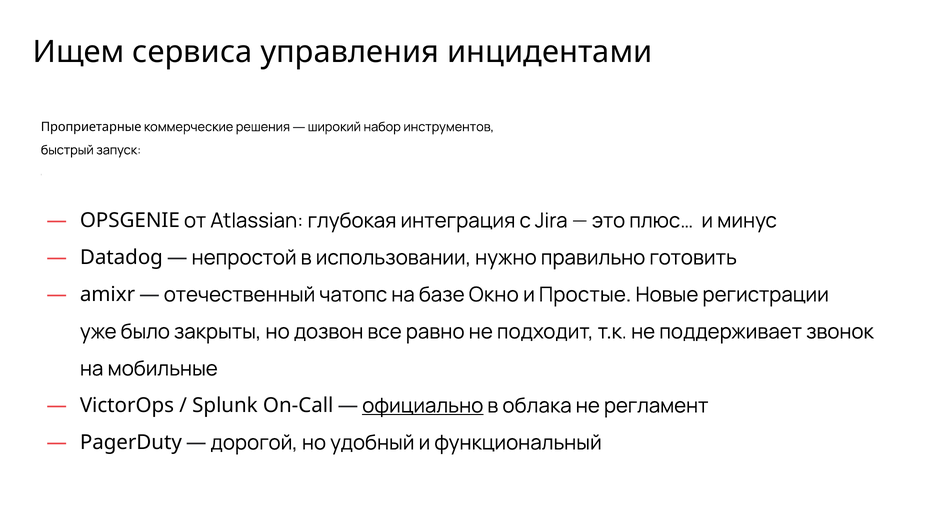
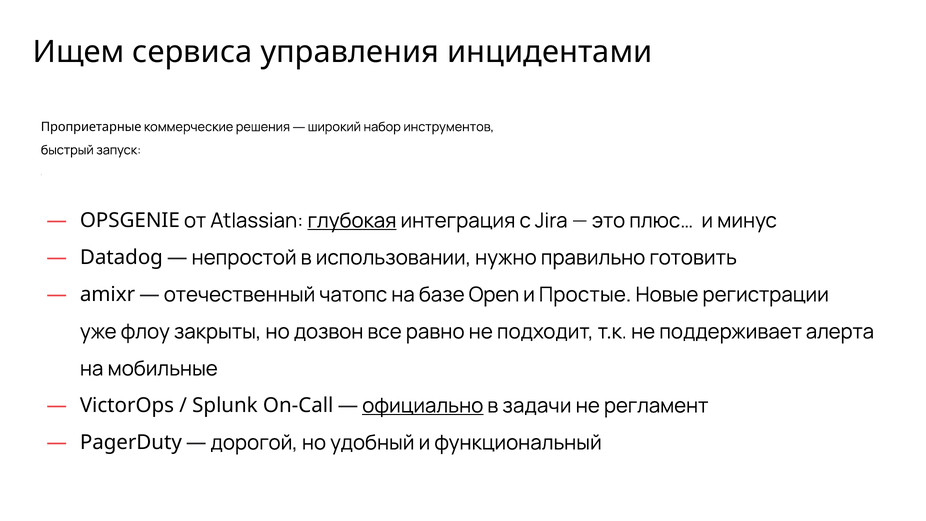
глубокая underline: none -> present
Окно: Окно -> Open
было: было -> флоу
звонок: звонок -> алерта
облака: облака -> задачи
